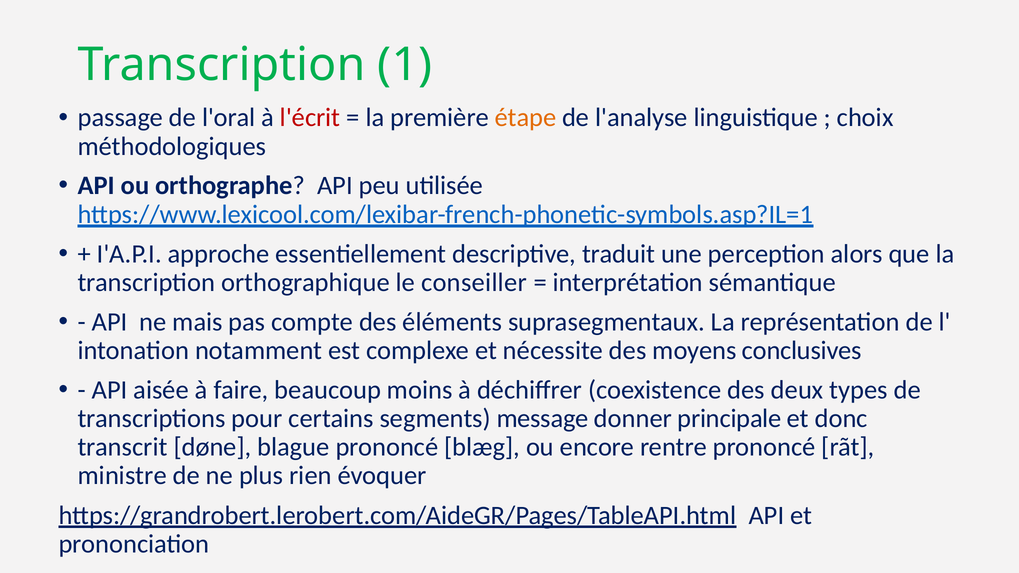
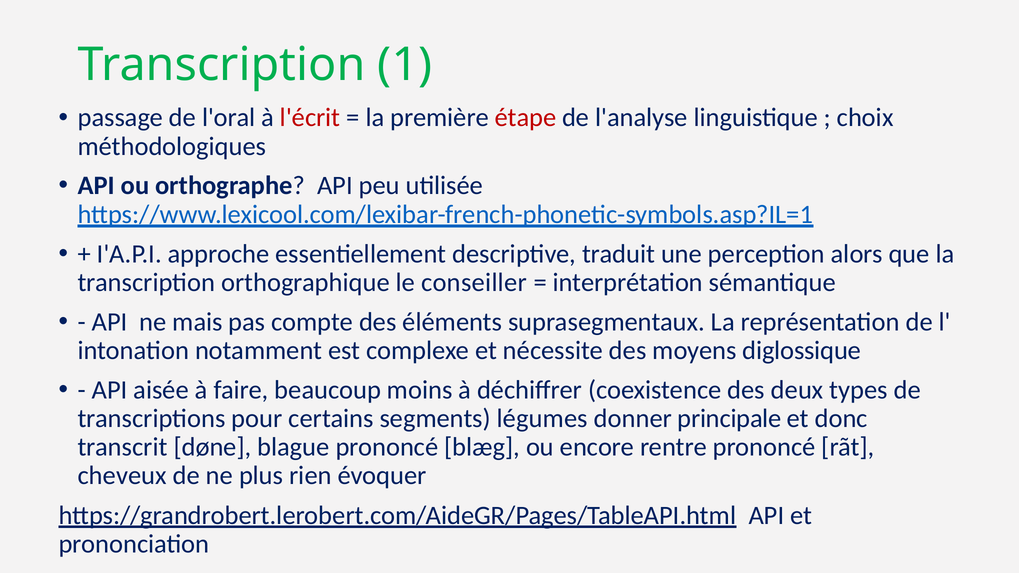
étape colour: orange -> red
conclusives: conclusives -> diglossique
message: message -> légumes
ministre: ministre -> cheveux
